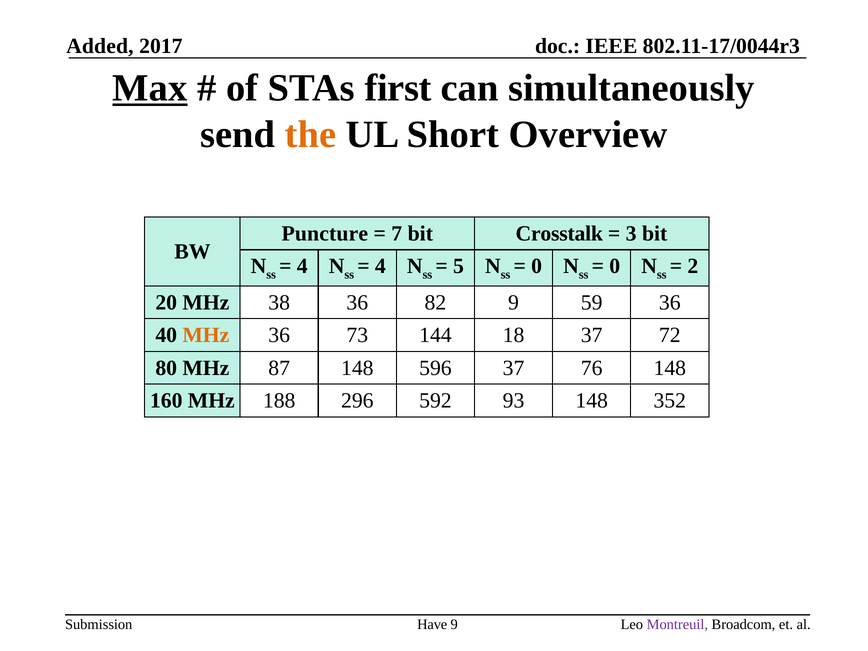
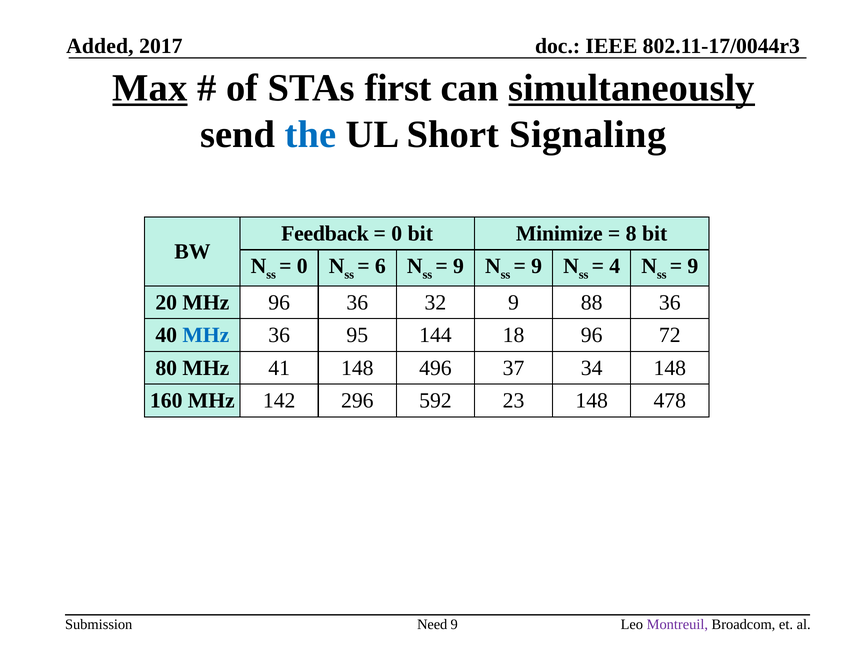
simultaneously underline: none -> present
the colour: orange -> blue
Overview: Overview -> Signaling
Puncture: Puncture -> Feedback
7 at (397, 234): 7 -> 0
Crosstalk: Crosstalk -> Minimize
3: 3 -> 8
4 at (302, 266): 4 -> 0
4 at (380, 266): 4 -> 6
5 at (459, 266): 5 -> 9
0 at (537, 266): 0 -> 9
0 at (615, 266): 0 -> 4
2 at (693, 266): 2 -> 9
MHz 38: 38 -> 96
82: 82 -> 32
59: 59 -> 88
MHz at (206, 335) colour: orange -> blue
73: 73 -> 95
18 37: 37 -> 96
87: 87 -> 41
596: 596 -> 496
76: 76 -> 34
188: 188 -> 142
93: 93 -> 23
352: 352 -> 478
Have: Have -> Need
